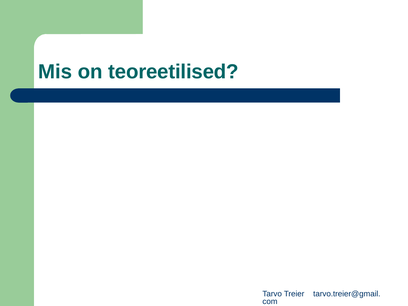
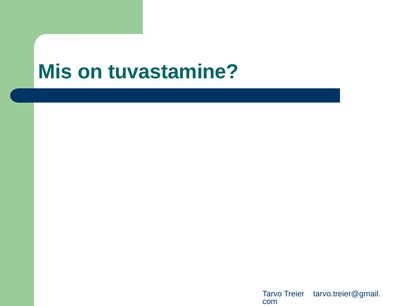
teoreetilised: teoreetilised -> tuvastamine
